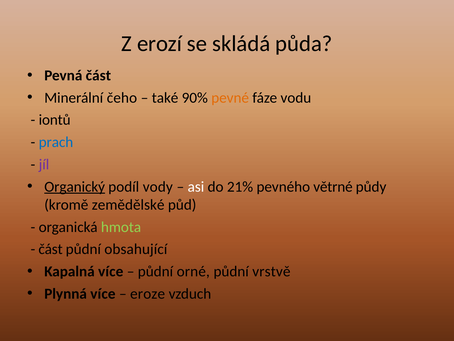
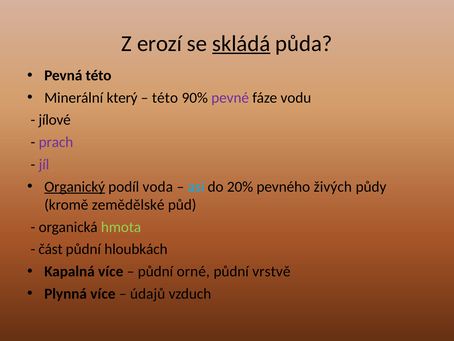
skládá underline: none -> present
Pevná část: část -> této
čeho: čeho -> který
také at (165, 98): také -> této
pevné colour: orange -> purple
iontů: iontů -> jílové
prach colour: blue -> purple
vody: vody -> voda
asi colour: white -> light blue
21%: 21% -> 20%
větrné: větrné -> živých
obsahující: obsahující -> hloubkách
eroze: eroze -> údajů
